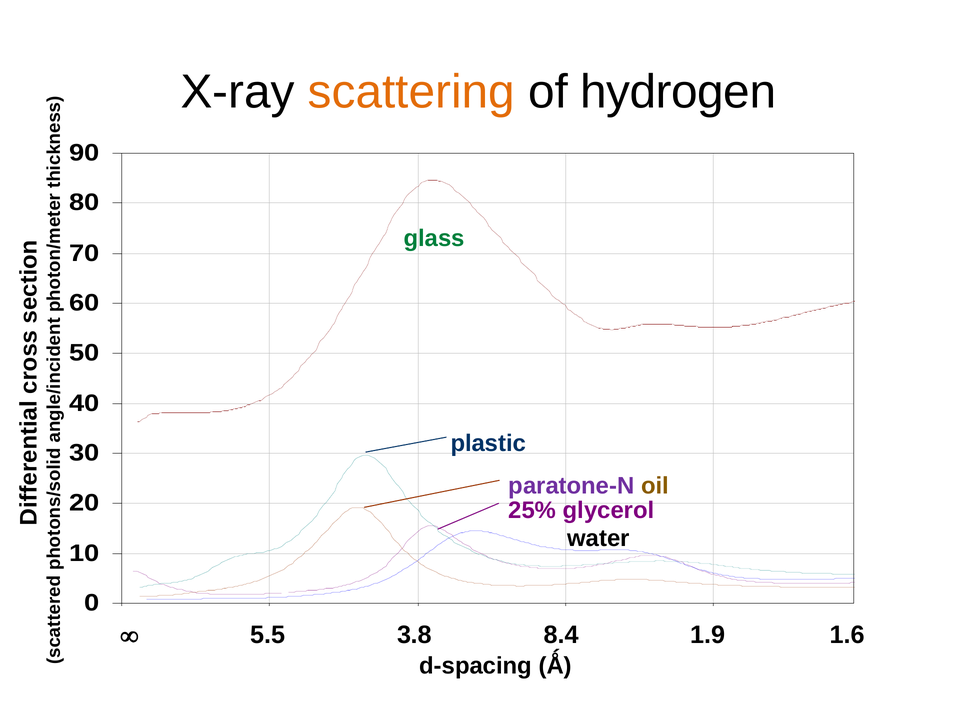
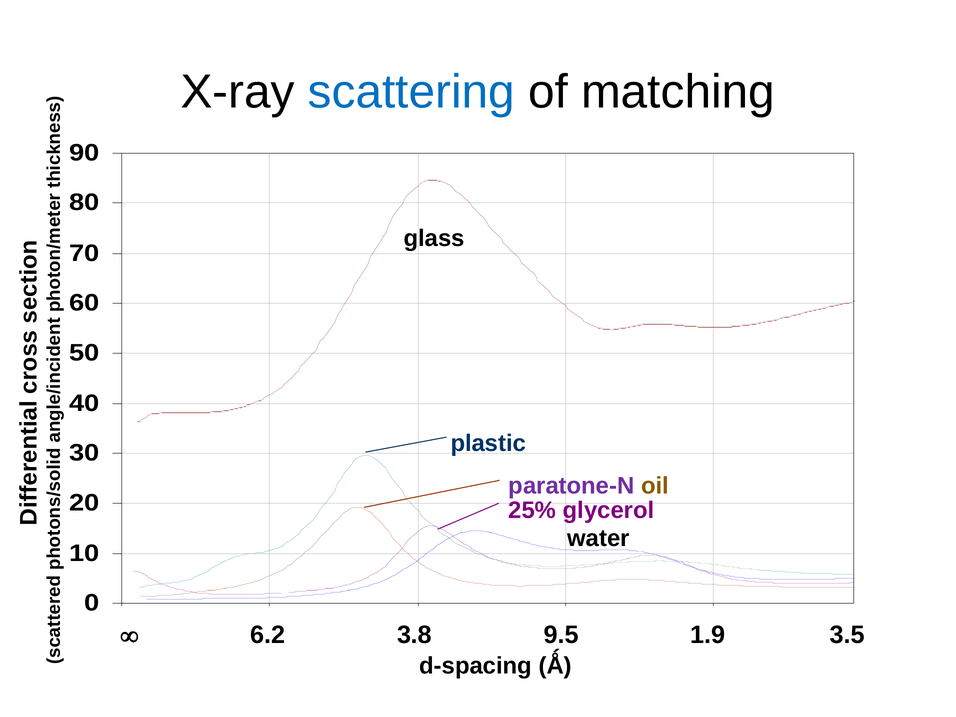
scattering colour: orange -> blue
hydrogen: hydrogen -> matching
glass colour: green -> black
5.5: 5.5 -> 6.2
8.4: 8.4 -> 9.5
1.6: 1.6 -> 3.5
